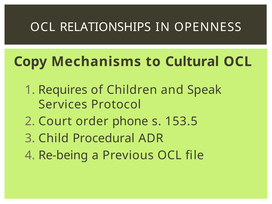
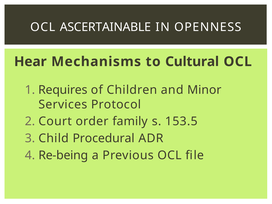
RELATIONSHIPS: RELATIONSHIPS -> ASCERTAINABLE
Copy: Copy -> Hear
Speak: Speak -> Minor
phone: phone -> family
